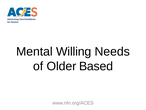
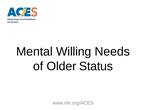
Based: Based -> Status
